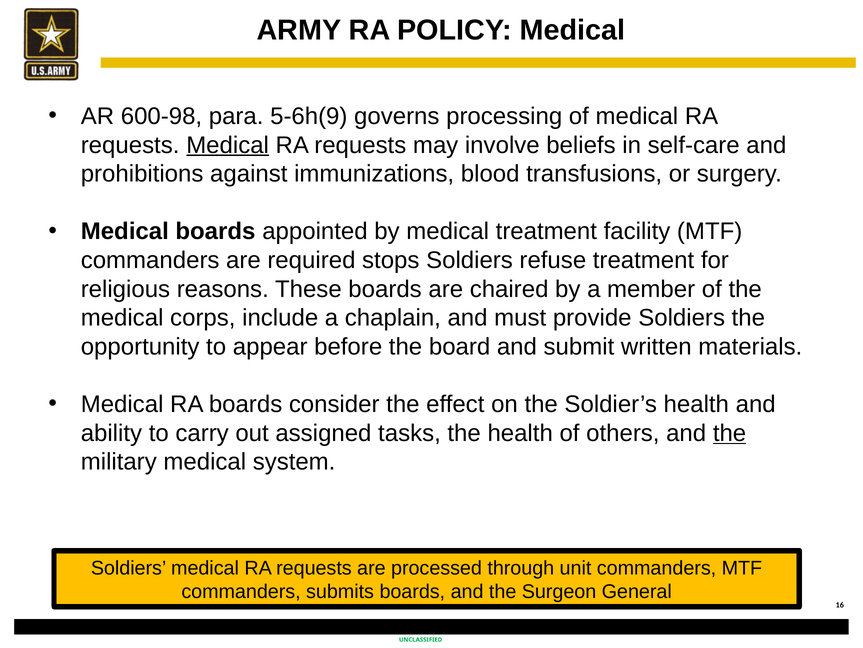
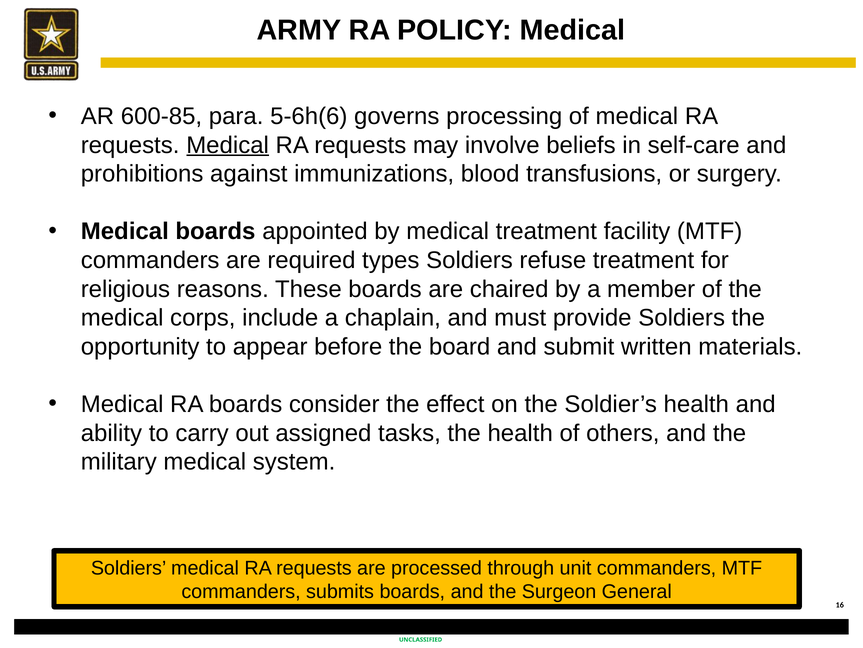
600-98: 600-98 -> 600-85
5-6h(9: 5-6h(9 -> 5-6h(6
stops: stops -> types
the at (730, 433) underline: present -> none
